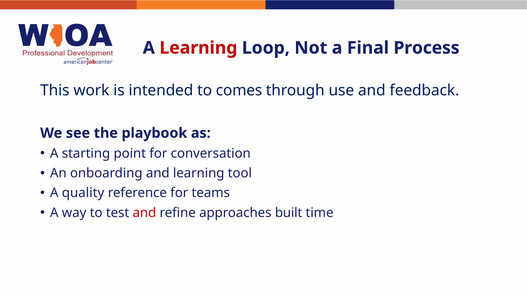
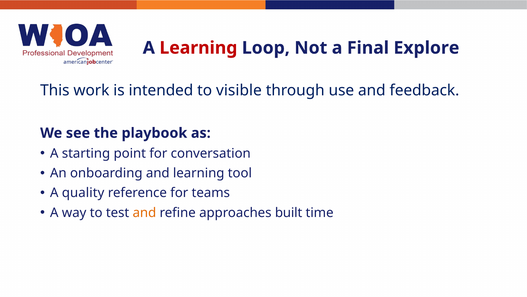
Process: Process -> Explore
comes: comes -> visible
and at (144, 212) colour: red -> orange
